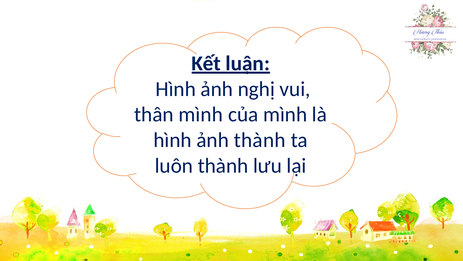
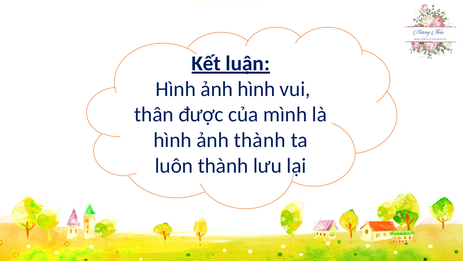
ảnh nghị: nghị -> hình
thân mình: mình -> được
